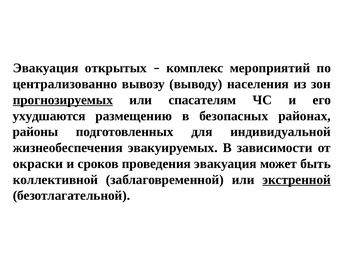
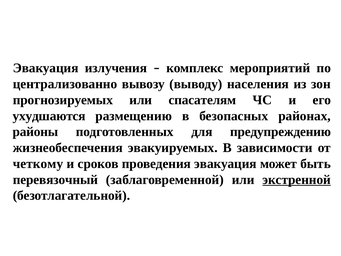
открытых: открытых -> излучения
прогнозируемых underline: present -> none
индивидуальной: индивидуальной -> предупреждению
окраски: окраски -> четкому
коллективной: коллективной -> перевязочный
